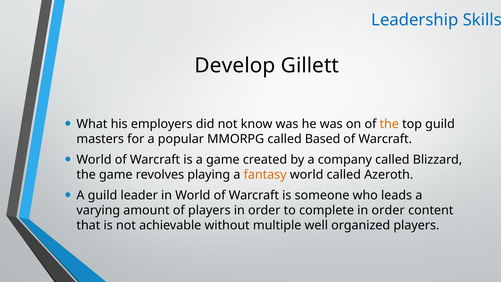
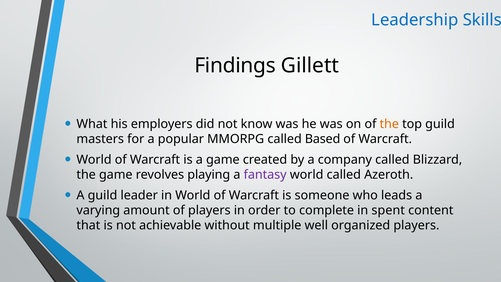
Develop: Develop -> Findings
fantasy colour: orange -> purple
complete in order: order -> spent
